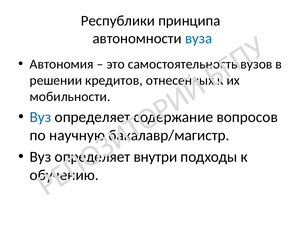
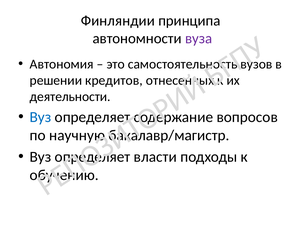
Республики: Республики -> Финляндии
вуза colour: blue -> purple
мобильности: мобильности -> деятельности
внутри: внутри -> власти
